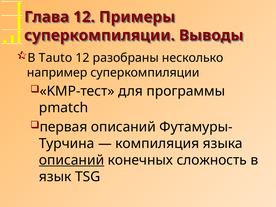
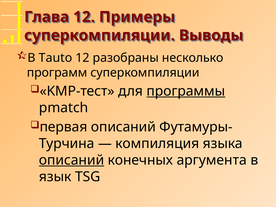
например: например -> программ
программы underline: none -> present
сложность: сложность -> аргумента
